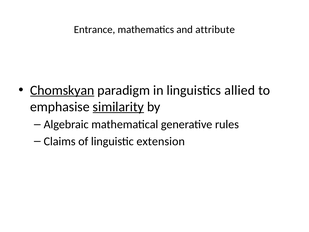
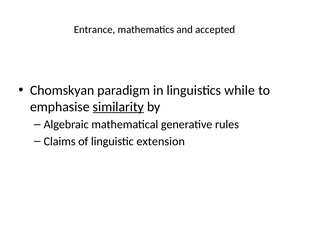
attribute: attribute -> accepted
Chomskyan underline: present -> none
allied: allied -> while
